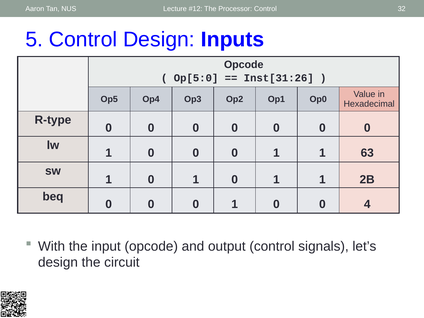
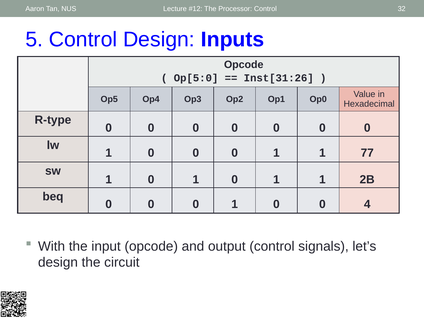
63: 63 -> 77
